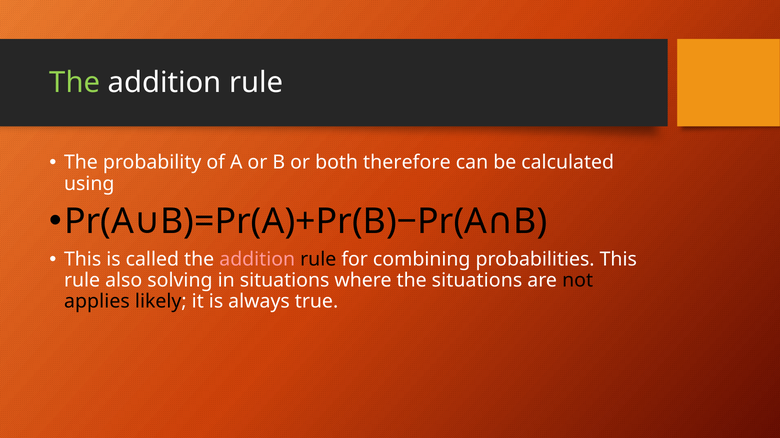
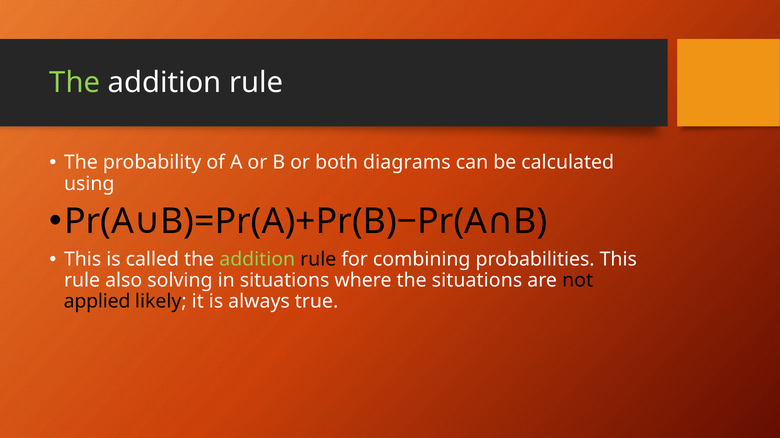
therefore: therefore -> diagrams
addition at (257, 260) colour: pink -> light green
applies: applies -> applied
